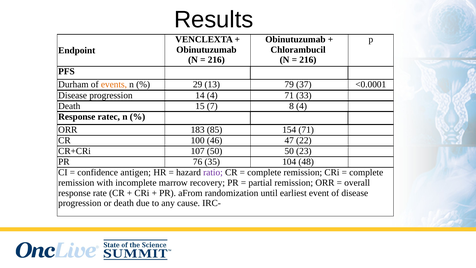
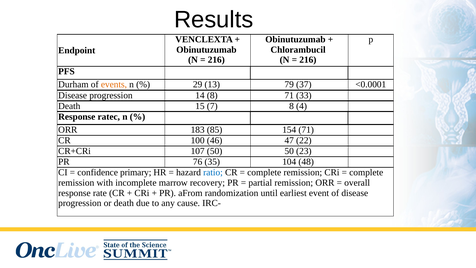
14 4: 4 -> 8
antigen: antigen -> primary
ratio colour: purple -> blue
